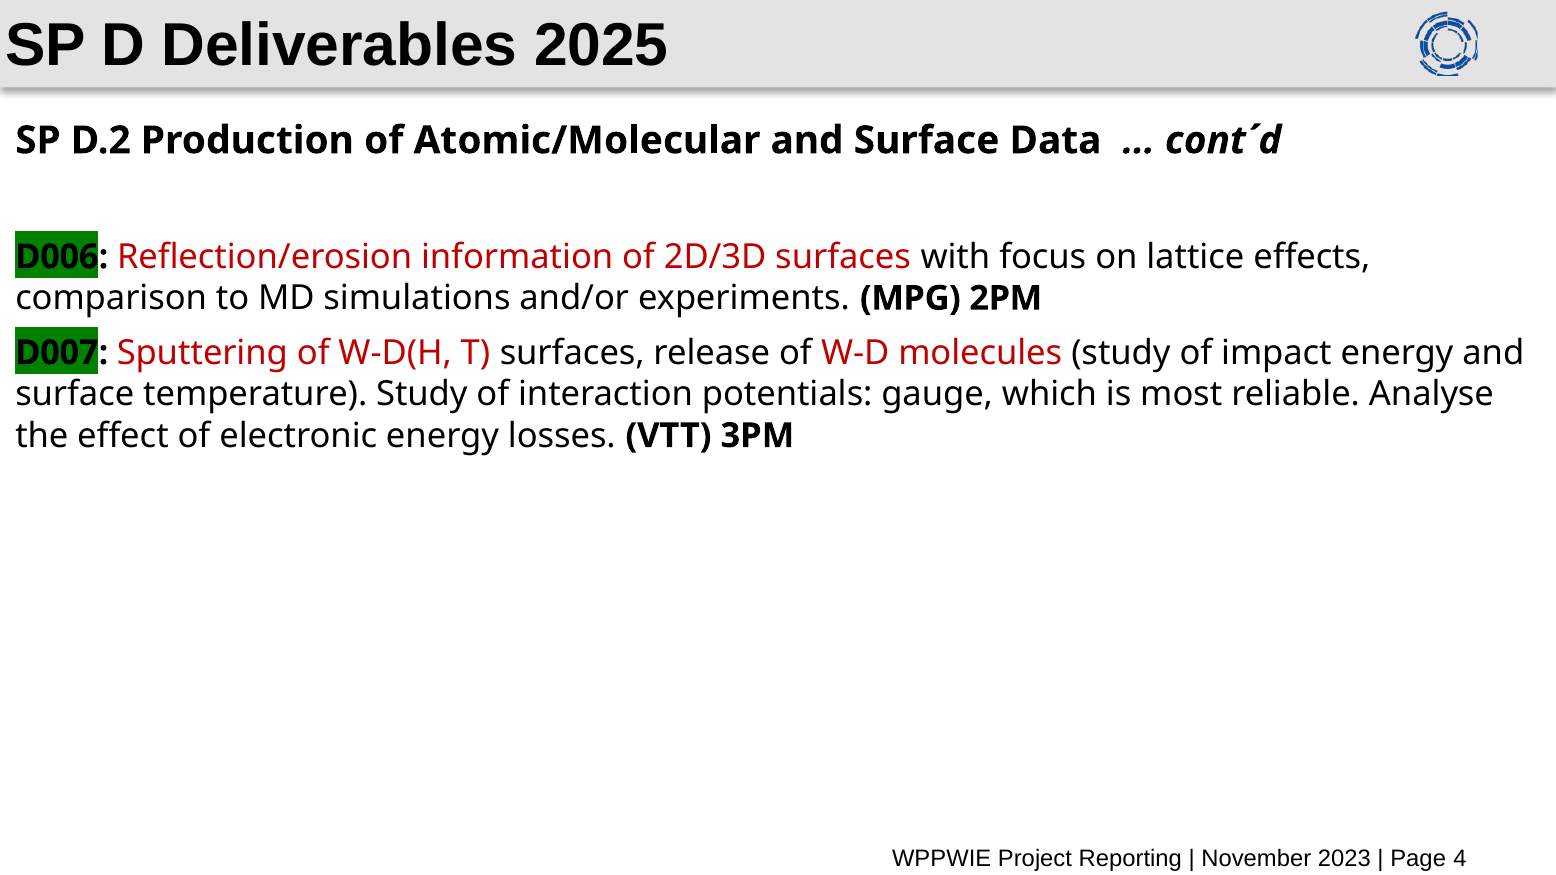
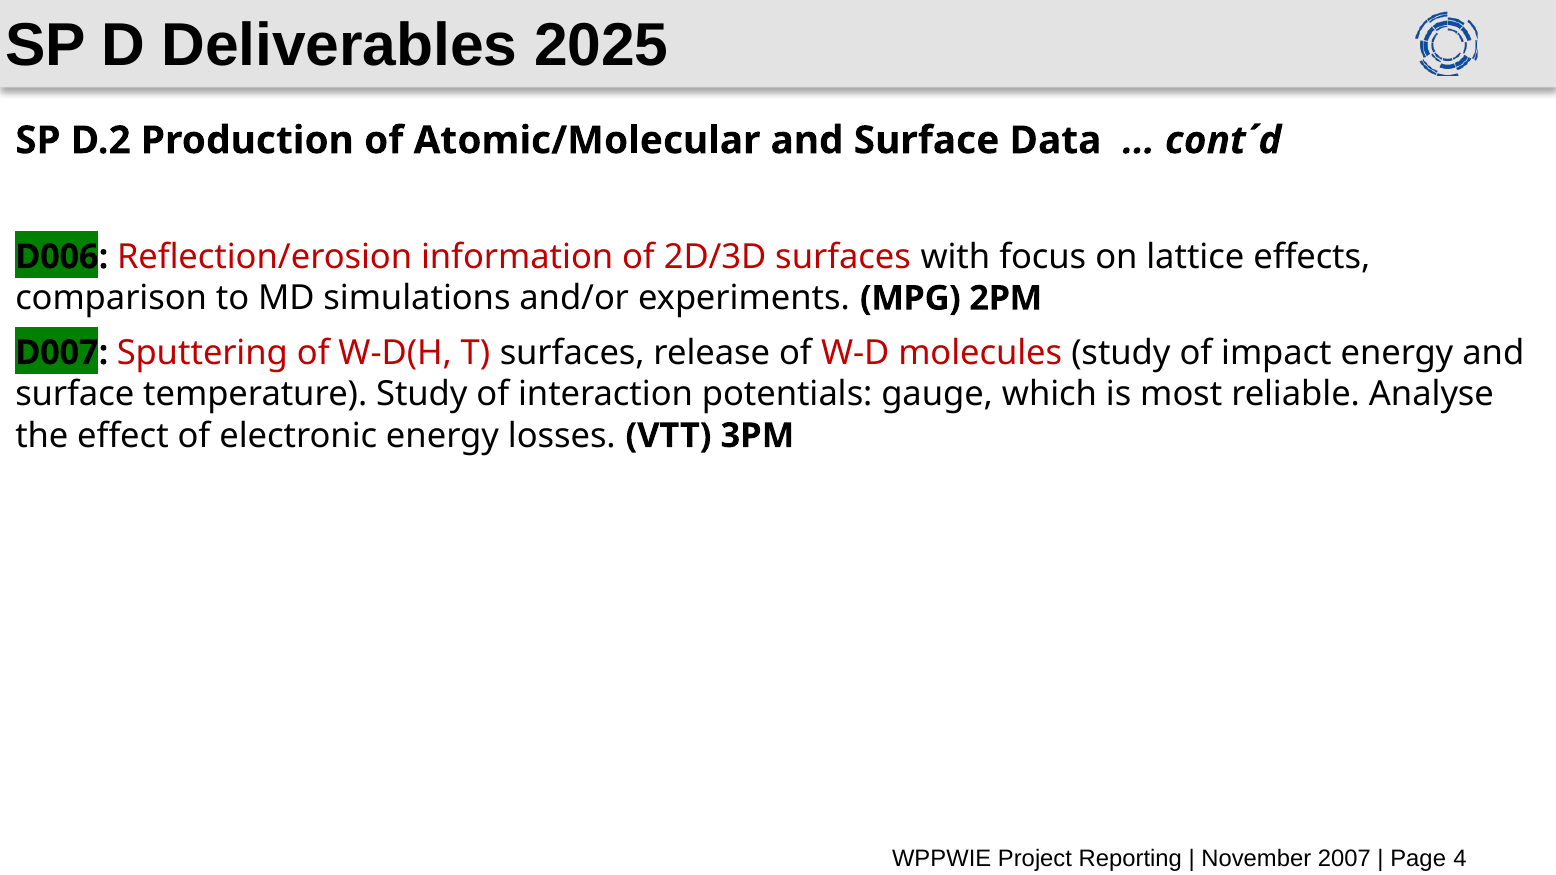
2023: 2023 -> 2007
